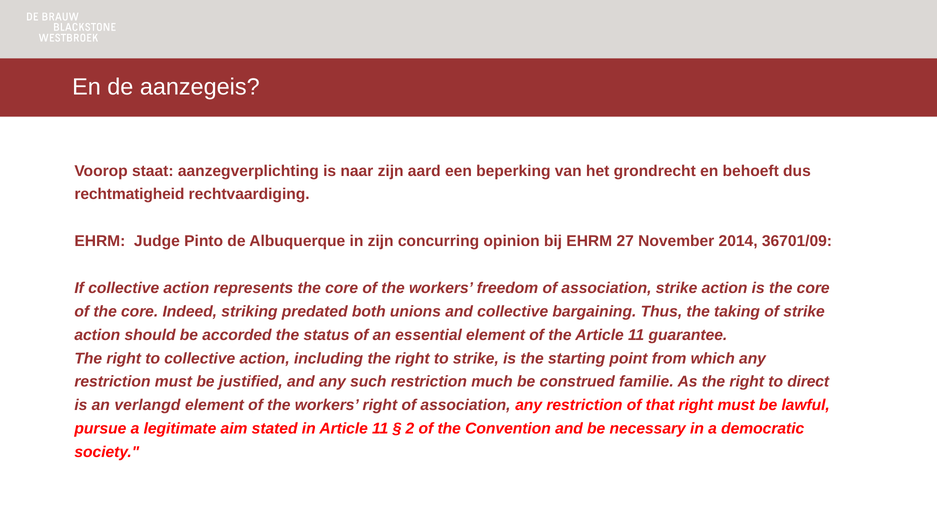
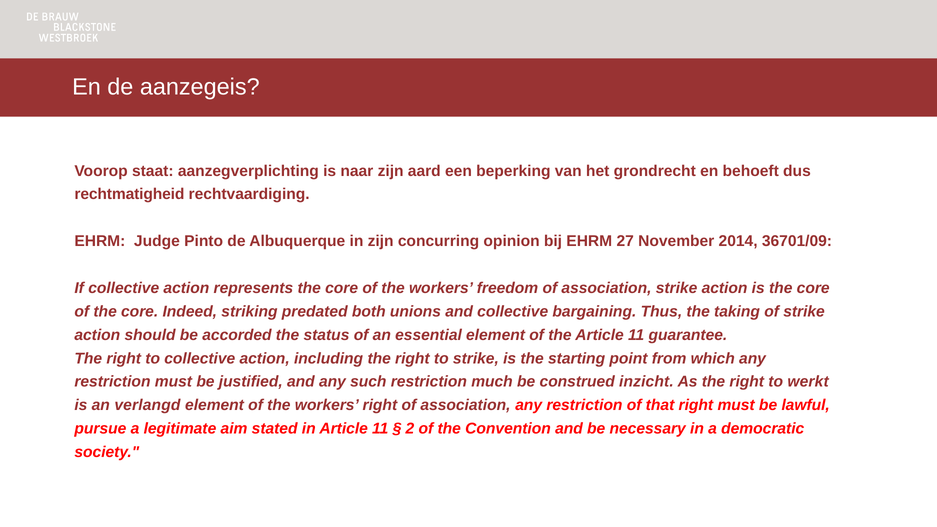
familie: familie -> inzicht
direct: direct -> werkt
